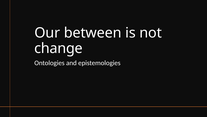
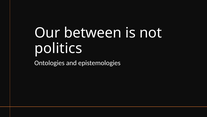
change: change -> politics
